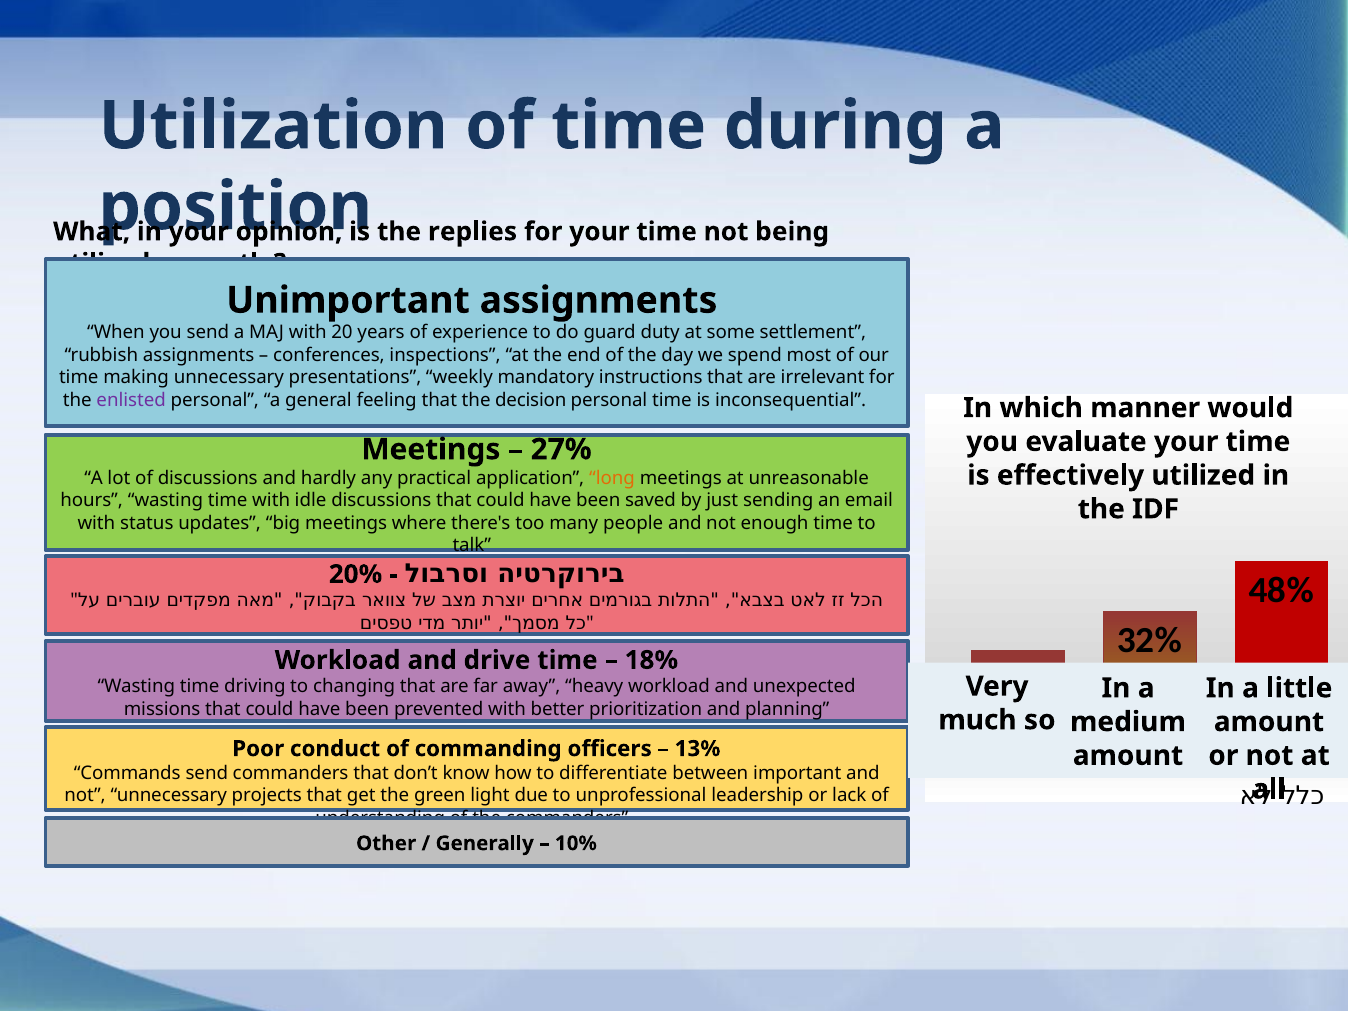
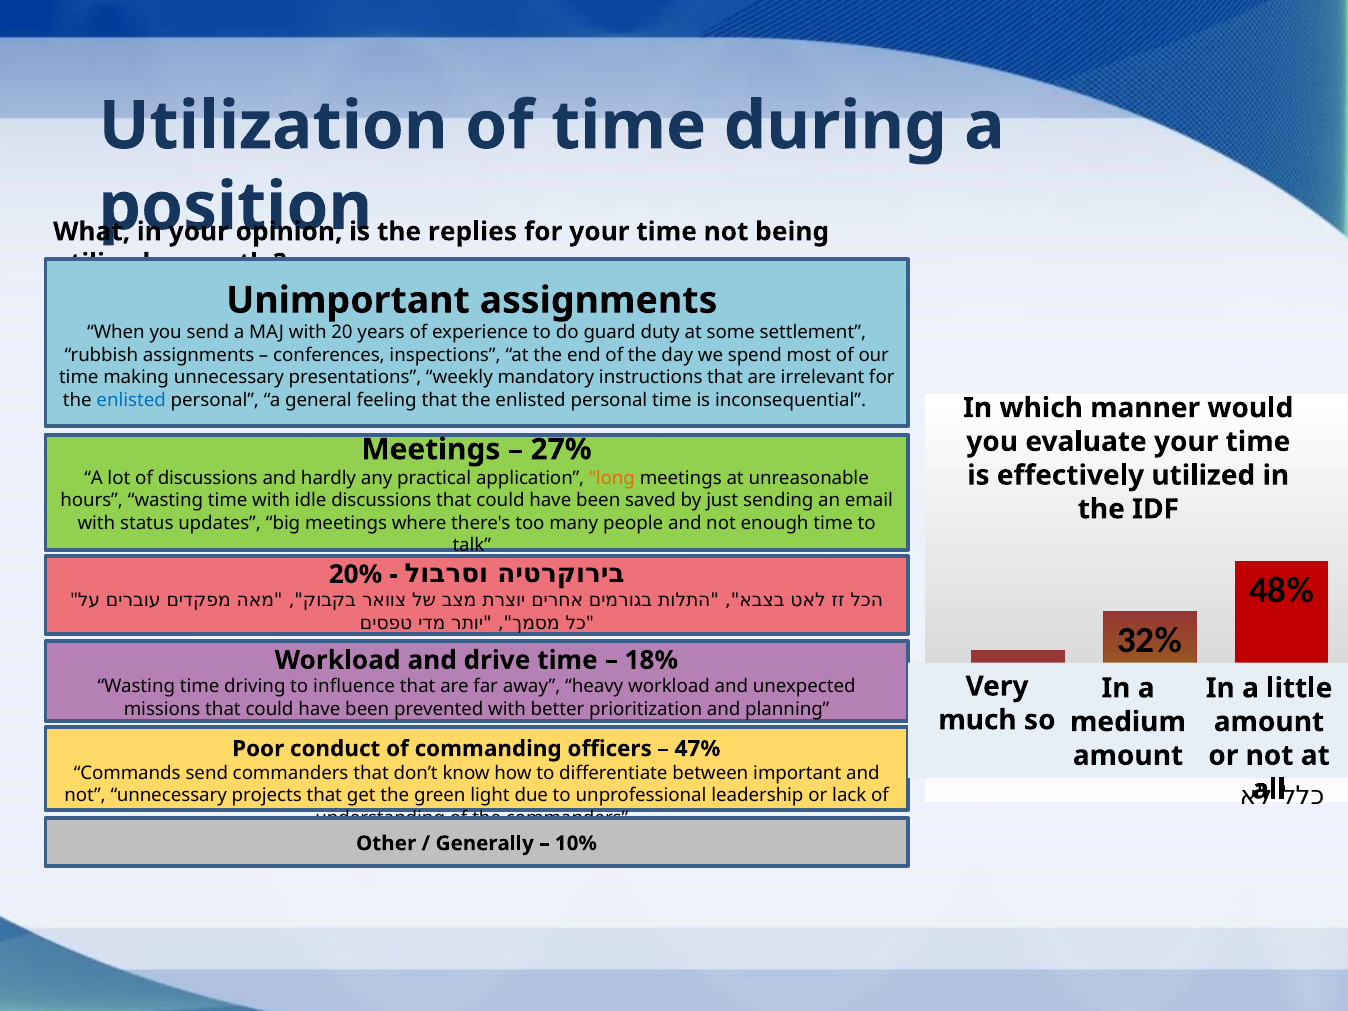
enlisted at (131, 400) colour: purple -> blue
that the decision: decision -> enlisted
changing: changing -> influence
13%: 13% -> 47%
